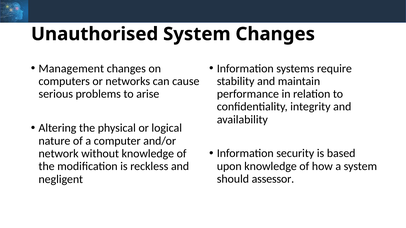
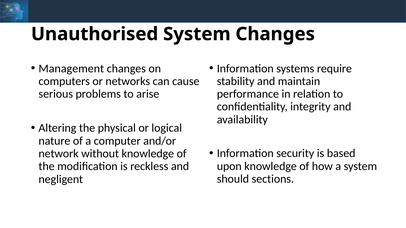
assessor: assessor -> sections
